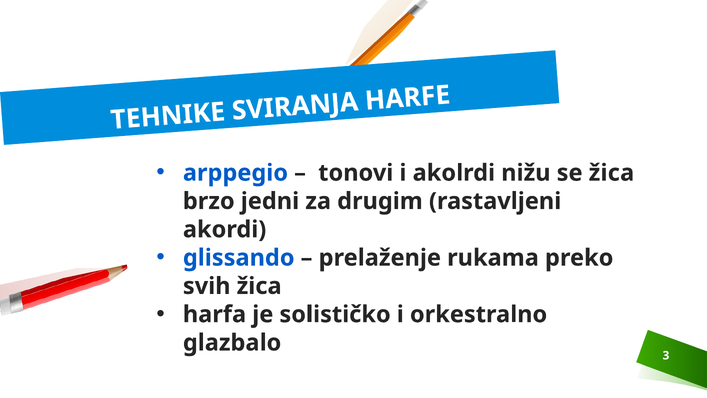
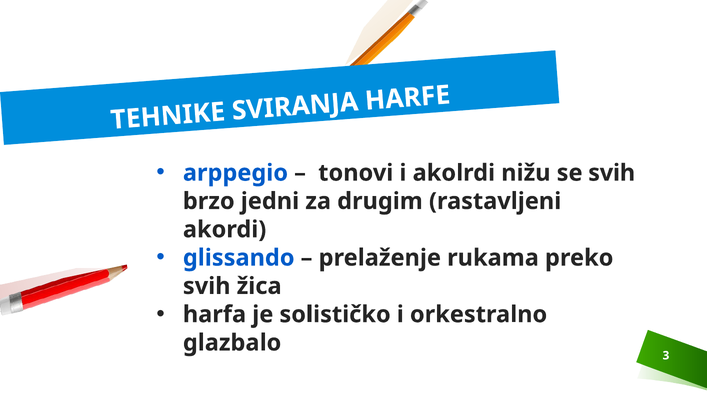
se žica: žica -> svih
